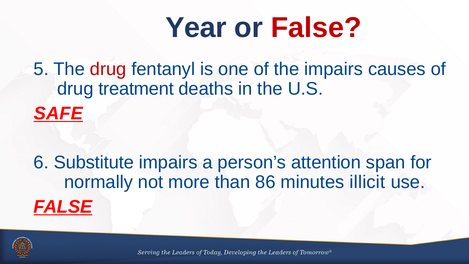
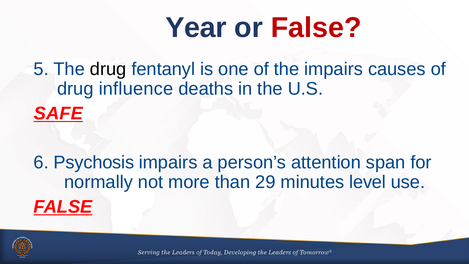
drug at (108, 69) colour: red -> black
treatment: treatment -> influence
Substitute: Substitute -> Psychosis
86: 86 -> 29
illicit: illicit -> level
